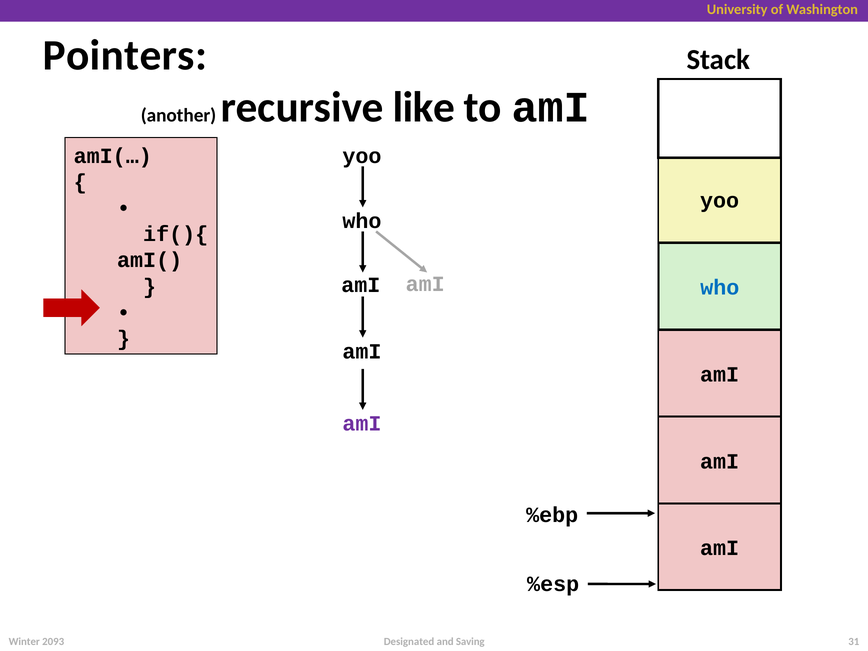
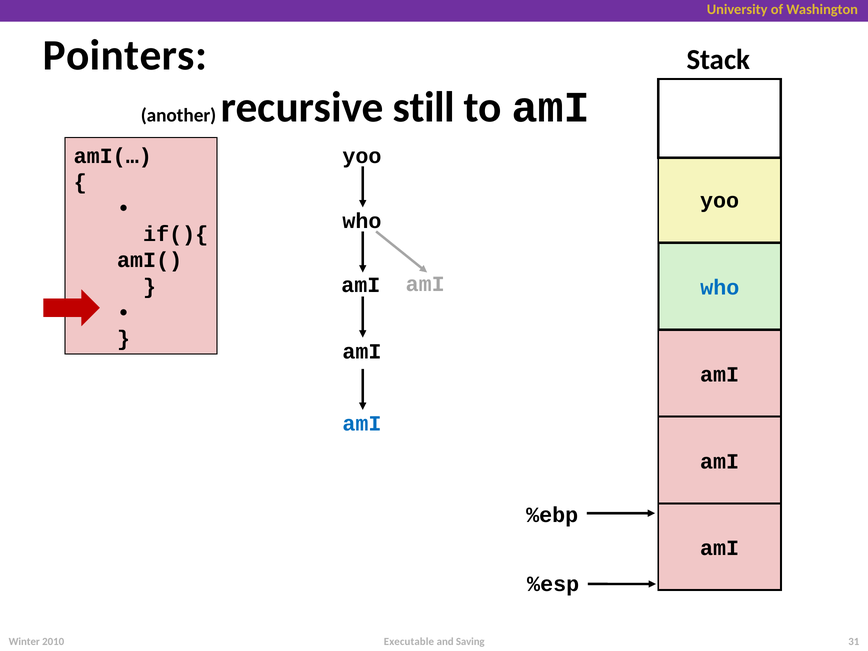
like: like -> still
amI at (362, 424) colour: purple -> blue
2093: 2093 -> 2010
Designated: Designated -> Executable
